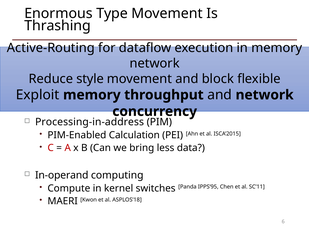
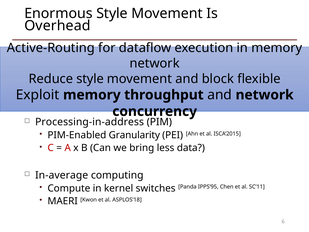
Enormous Type: Type -> Style
Thrashing: Thrashing -> Overhead
Calculation: Calculation -> Granularity
In-operand: In-operand -> In-average
